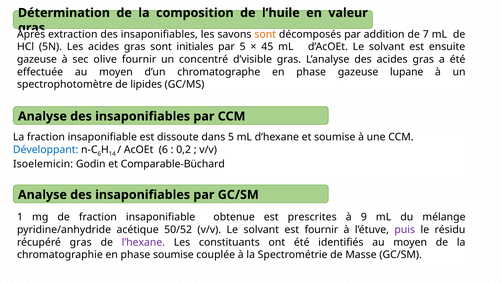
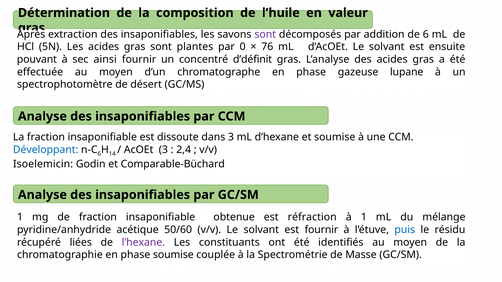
sont at (265, 34) colour: orange -> purple
de 7: 7 -> 6
initiales: initiales -> plantes
par 5: 5 -> 0
45: 45 -> 76
gazeuse at (37, 59): gazeuse -> pouvant
olive: olive -> ainsi
d’visible: d’visible -> d’définit
lipides: lipides -> désert
dans 5: 5 -> 3
AcOEt 6: 6 -> 3
0,2: 0,2 -> 2,4
prescrites: prescrites -> réfraction
à 9: 9 -> 1
50/52: 50/52 -> 50/60
puis colour: purple -> blue
récupéré gras: gras -> liées
